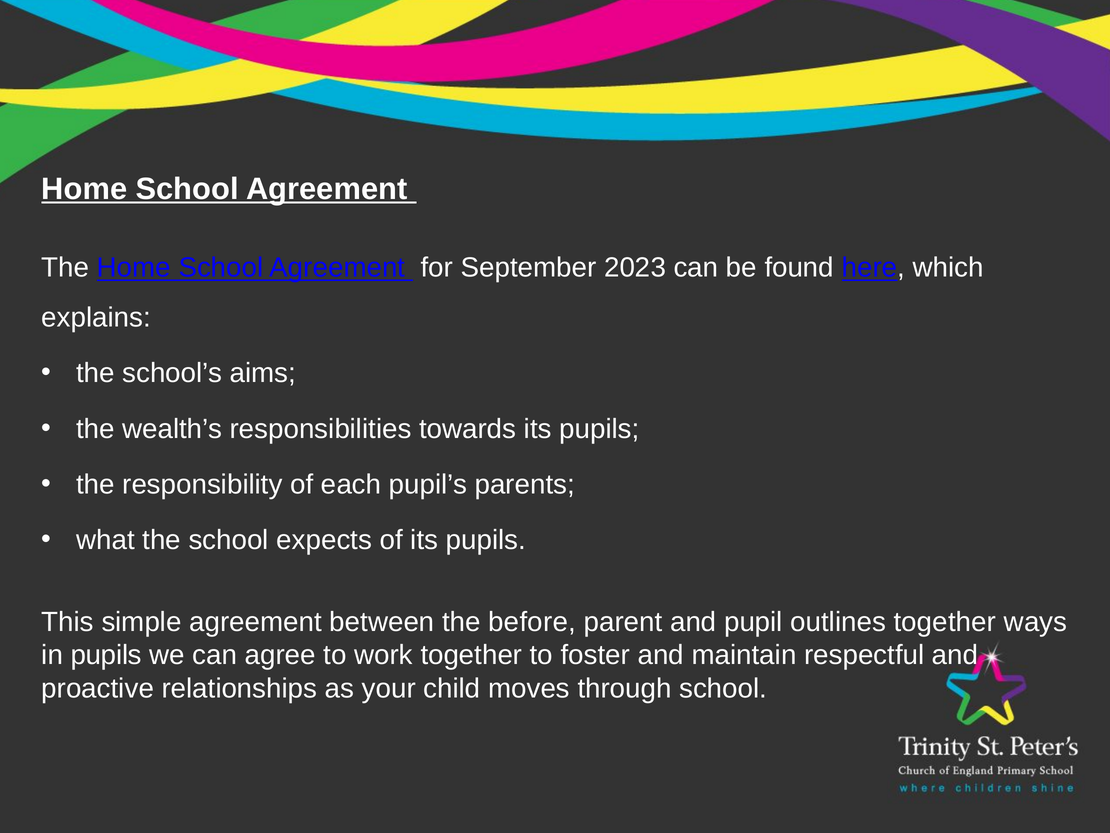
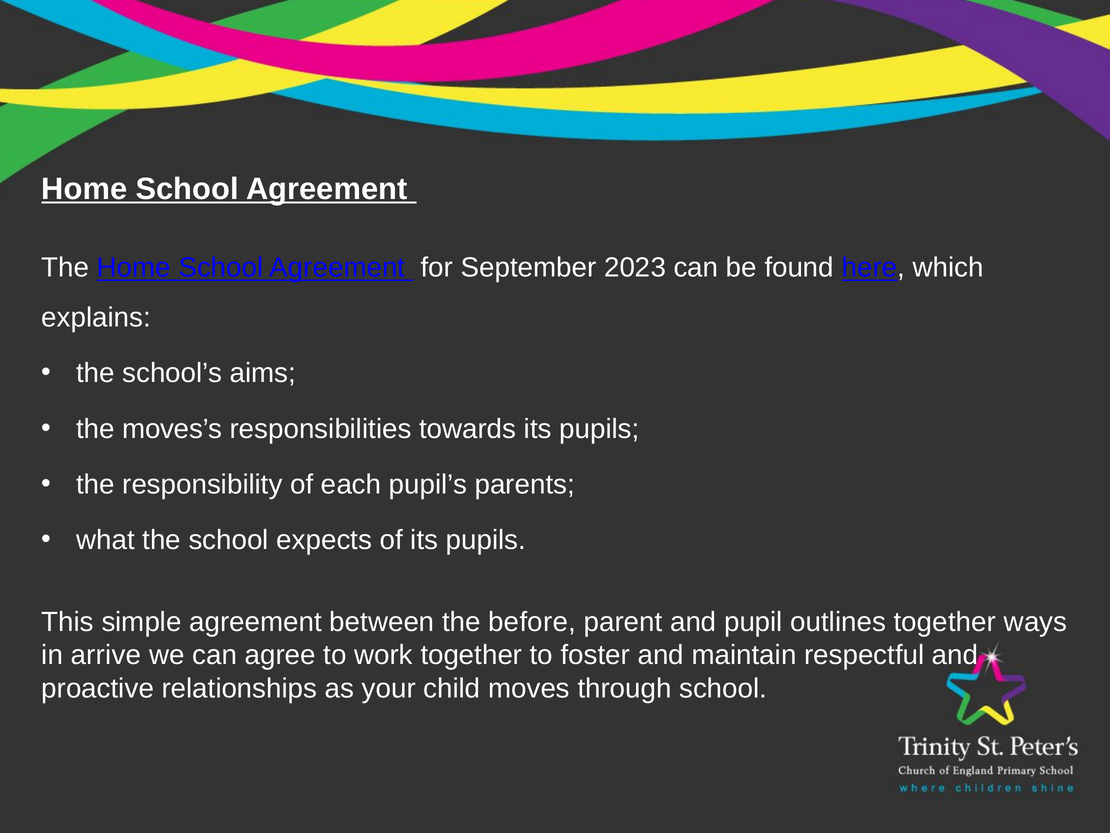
wealth’s: wealth’s -> moves’s
in pupils: pupils -> arrive
